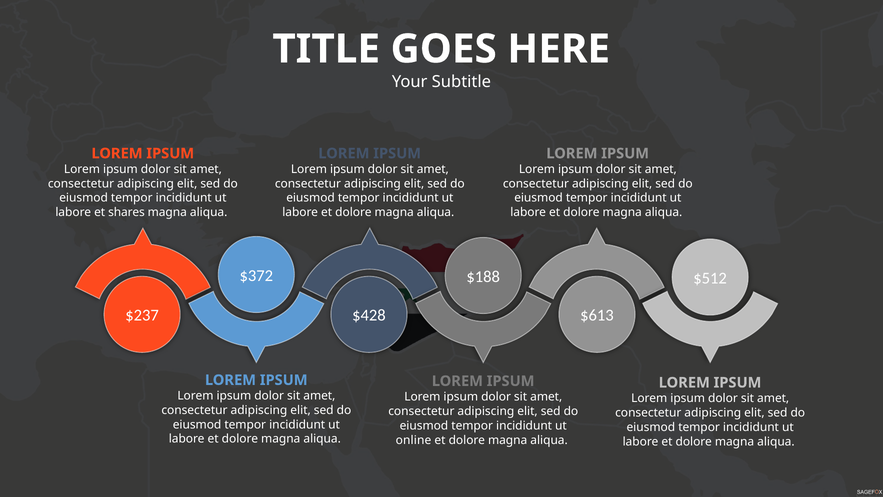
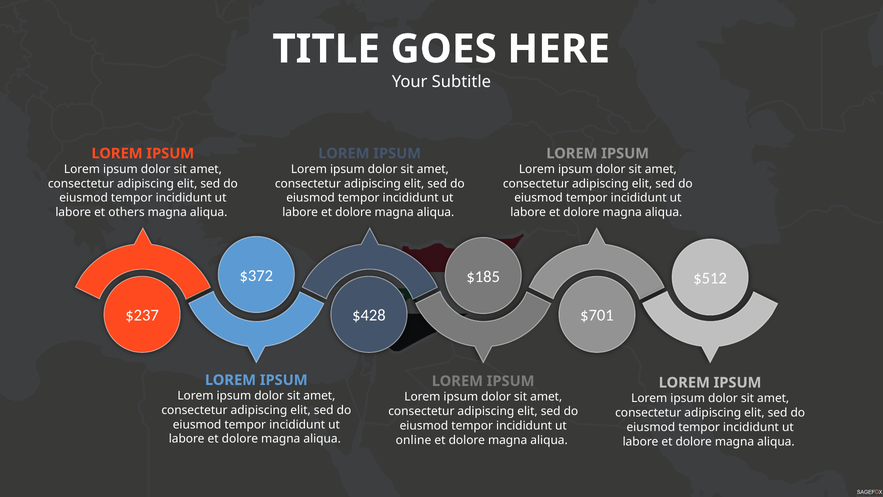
shares: shares -> others
$188: $188 -> $185
$613: $613 -> $701
